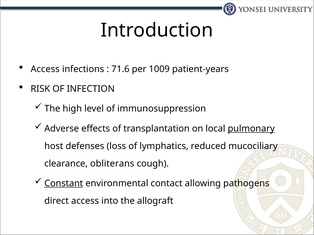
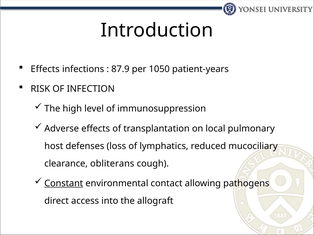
Access at (45, 69): Access -> Effects
71.6: 71.6 -> 87.9
1009: 1009 -> 1050
pulmonary underline: present -> none
